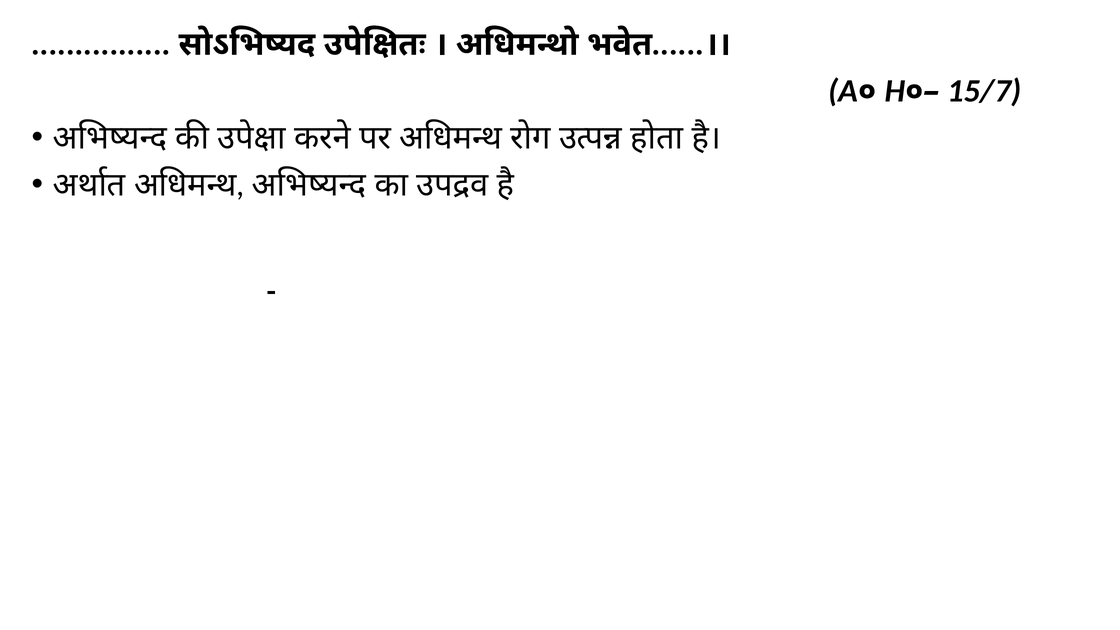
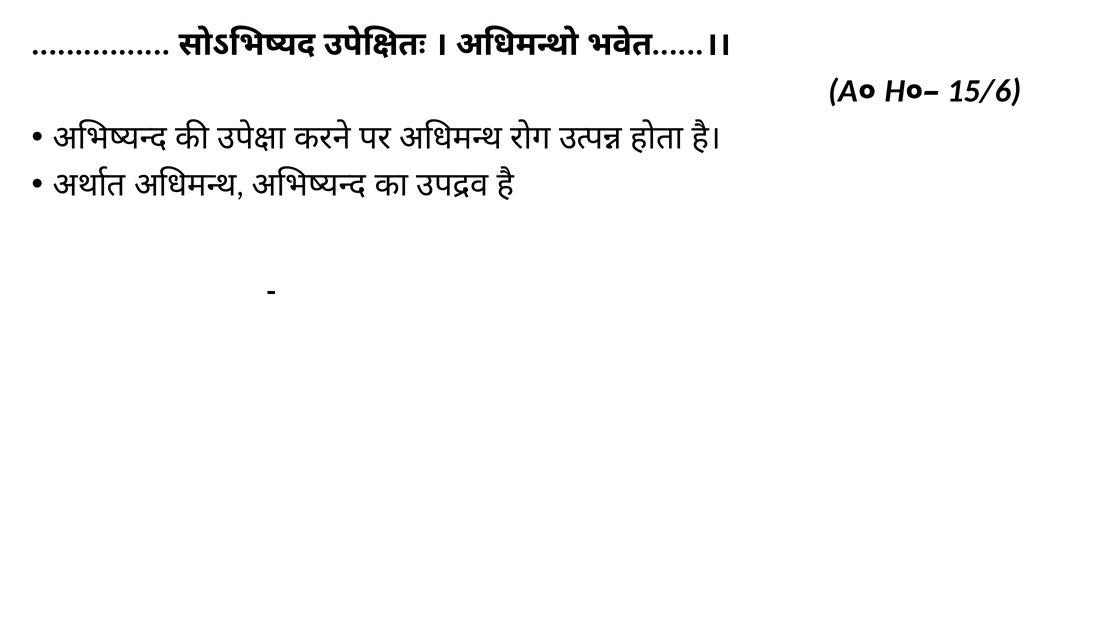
15/7: 15/7 -> 15/6
